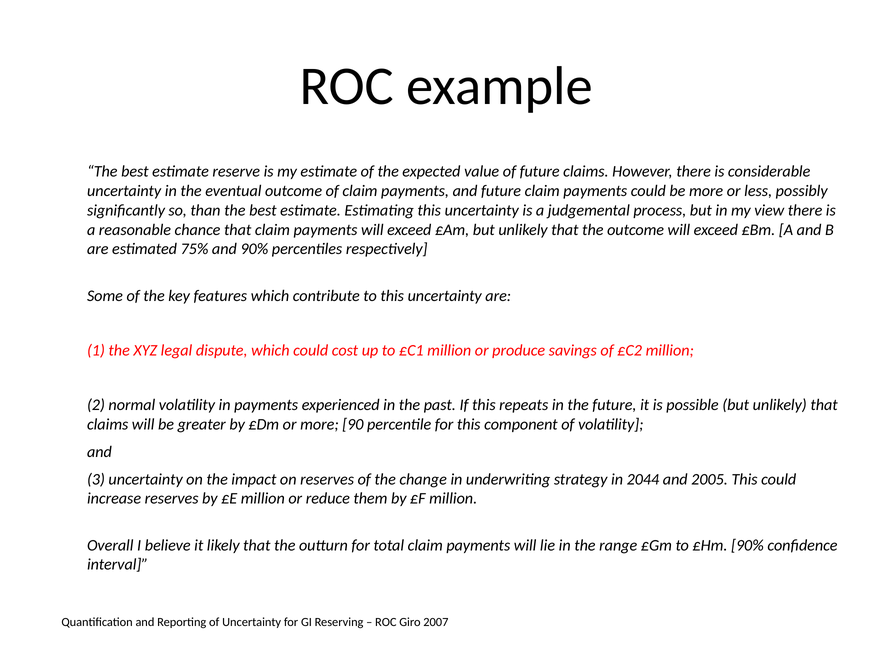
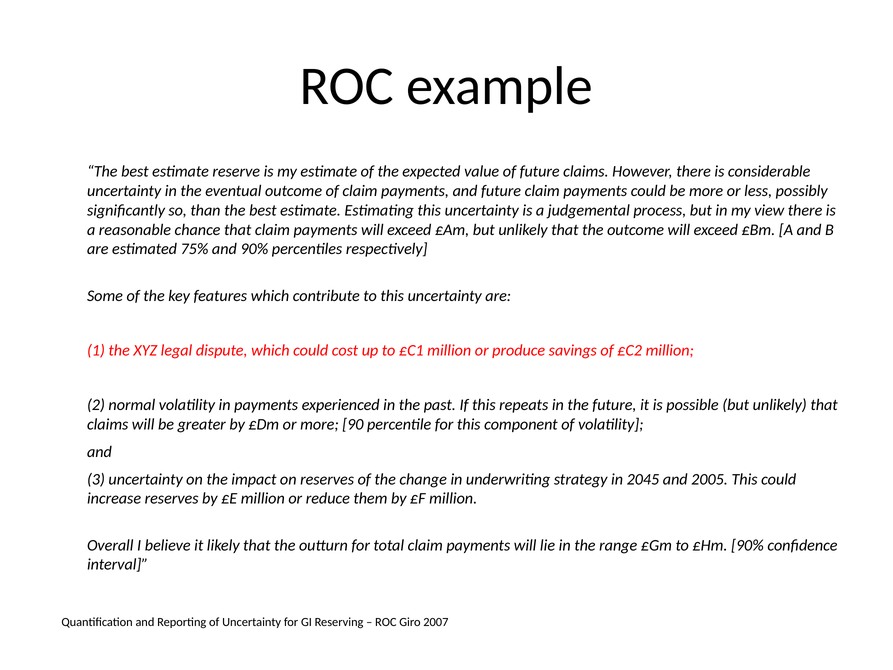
2044: 2044 -> 2045
